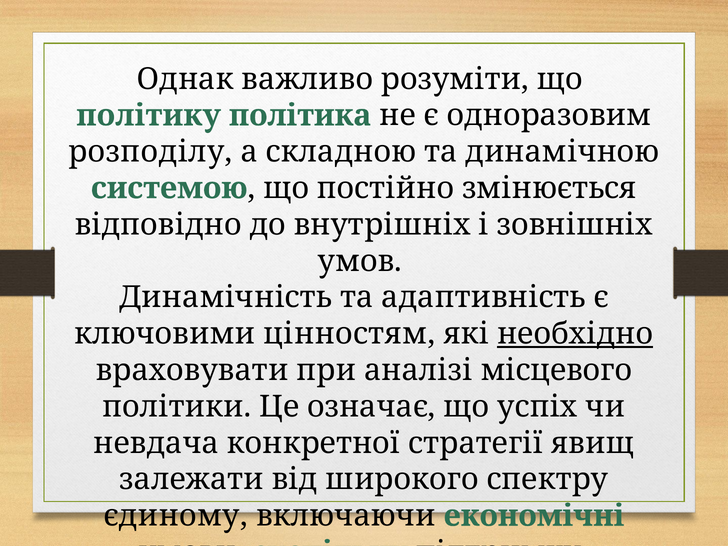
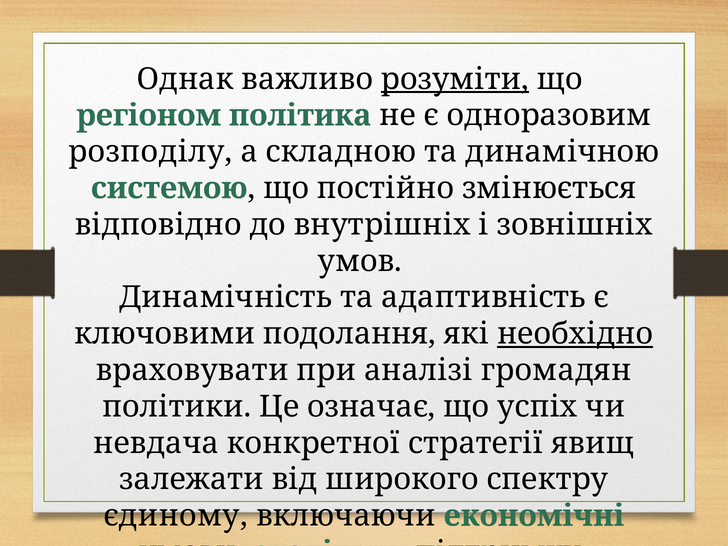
розуміти underline: none -> present
політику: політику -> регіоном
цінностям: цінностям -> подолання
місцевого: місцевого -> громадян
